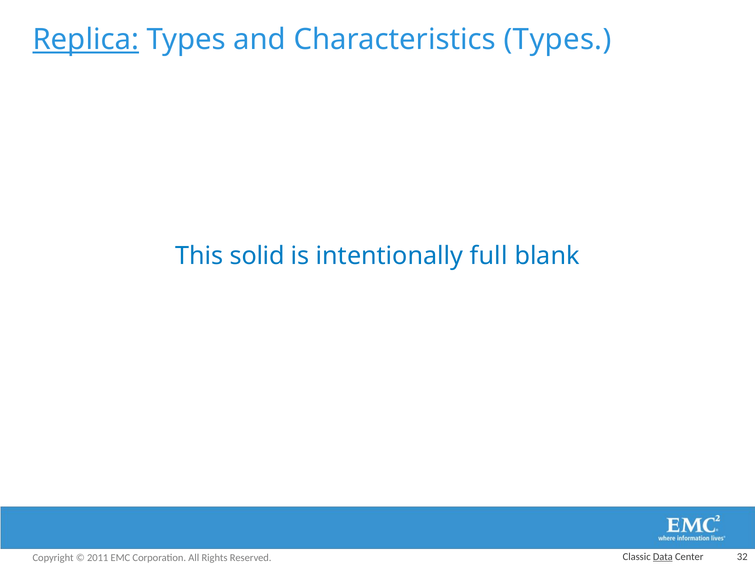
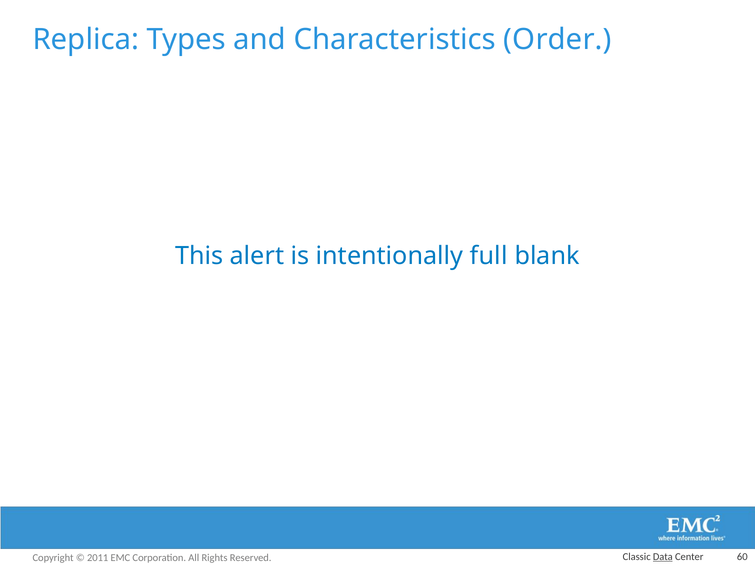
Replica underline: present -> none
Characteristics Types: Types -> Order
solid: solid -> alert
32: 32 -> 60
